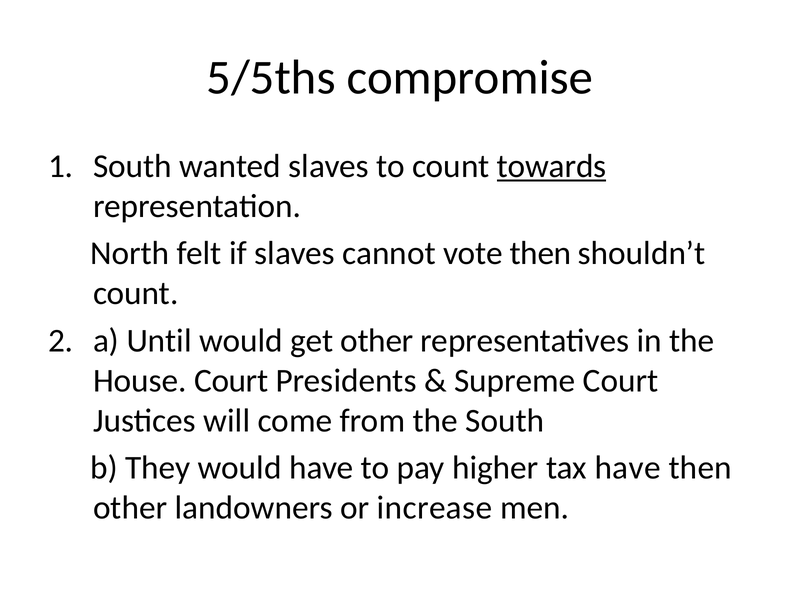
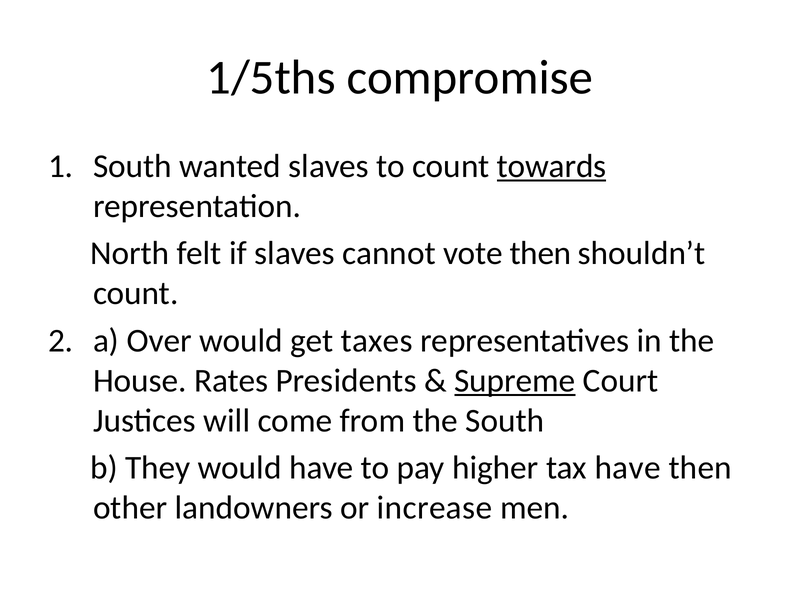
5/5ths: 5/5ths -> 1/5ths
Until: Until -> Over
get other: other -> taxes
House Court: Court -> Rates
Supreme underline: none -> present
